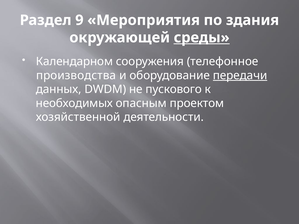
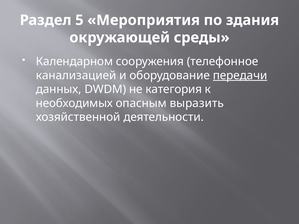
9: 9 -> 5
среды underline: present -> none
производства: производства -> канализацией
пускового: пускового -> категория
проектом: проектом -> выразить
